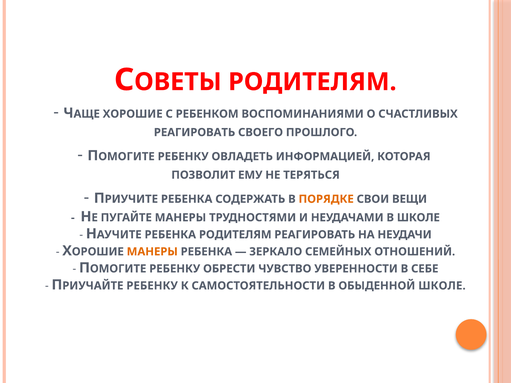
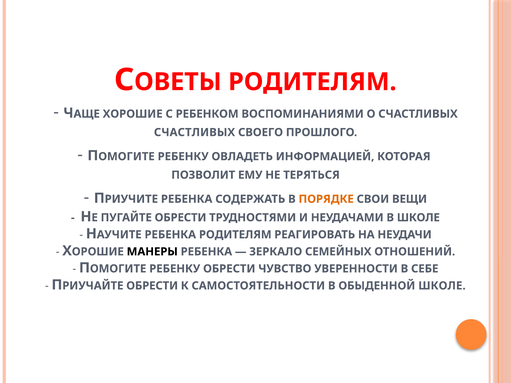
РЕАГИРОВАТЬ at (195, 132): РЕАГИРОВАТЬ -> СЧАСТЛИВЫХ
ПУГАЙТЕ МАНЕРЫ: МАНЕРЫ -> ОБРЕСТИ
МАНЕРЫ at (152, 252) colour: orange -> black
ПРИУЧАЙТЕ РЕБЕНКУ: РЕБЕНКУ -> ОБРЕСТИ
